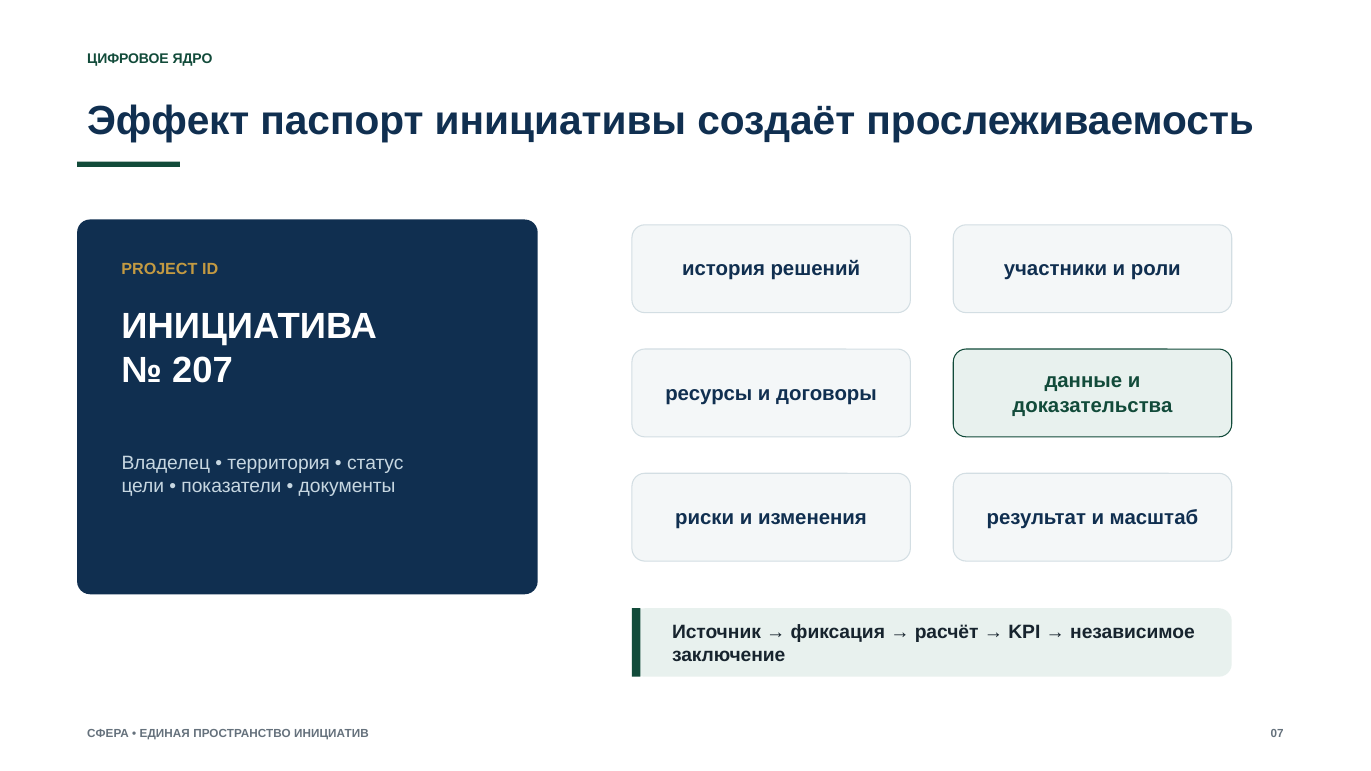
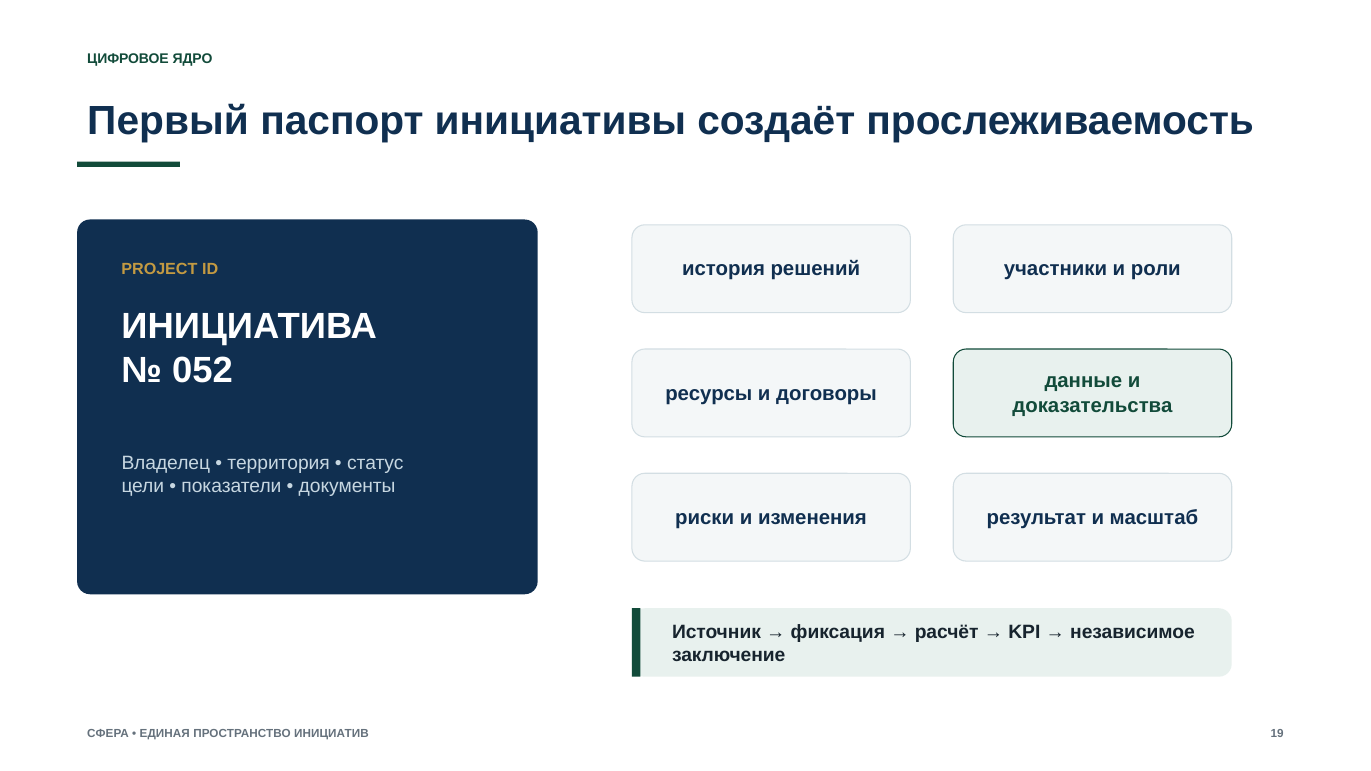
Эффект: Эффект -> Первый
207: 207 -> 052
07: 07 -> 19
